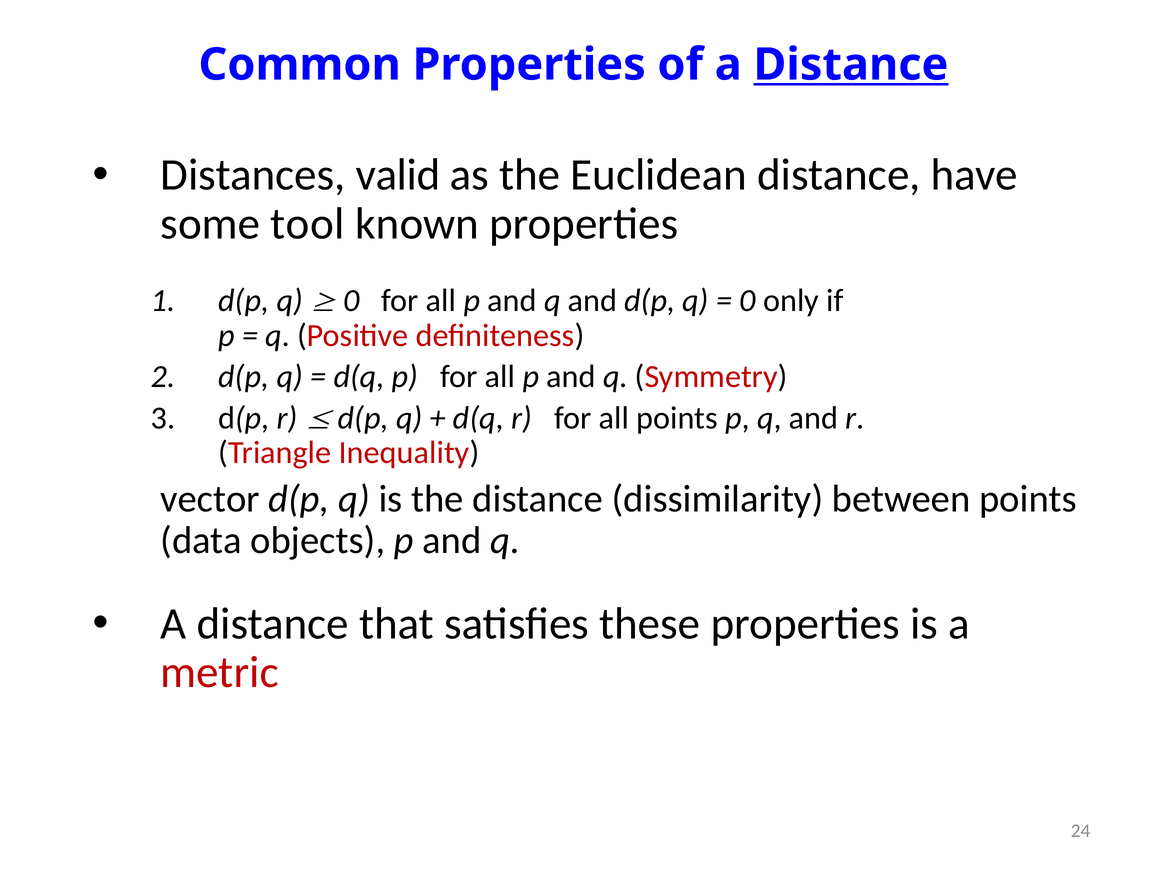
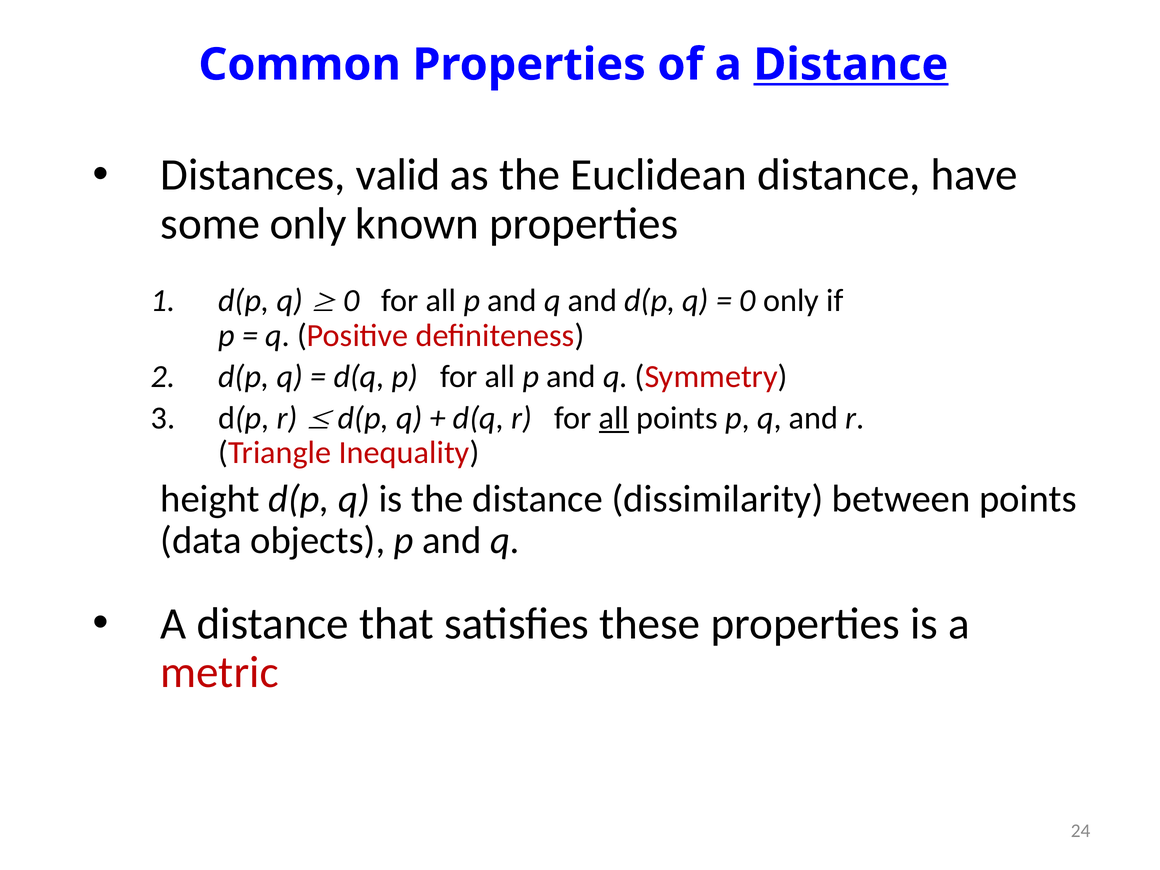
some tool: tool -> only
all at (614, 418) underline: none -> present
vector: vector -> height
